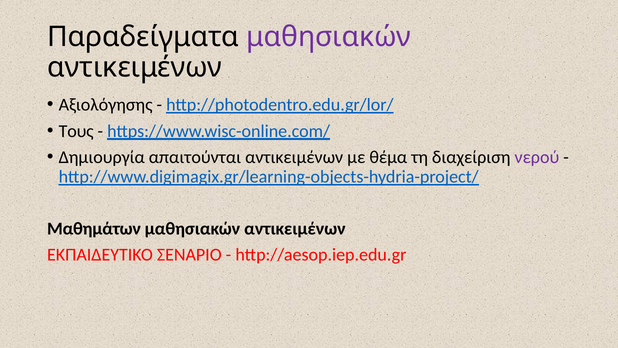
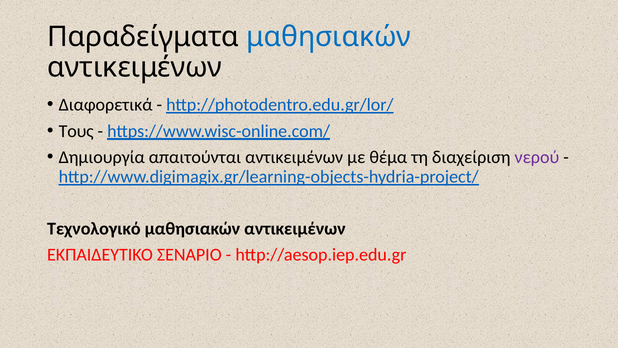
μαθησιακών at (329, 37) colour: purple -> blue
Αξιολόγησης: Αξιολόγησης -> Διαφορετικά
Μαθημάτων: Μαθημάτων -> Τεχνολογικό
